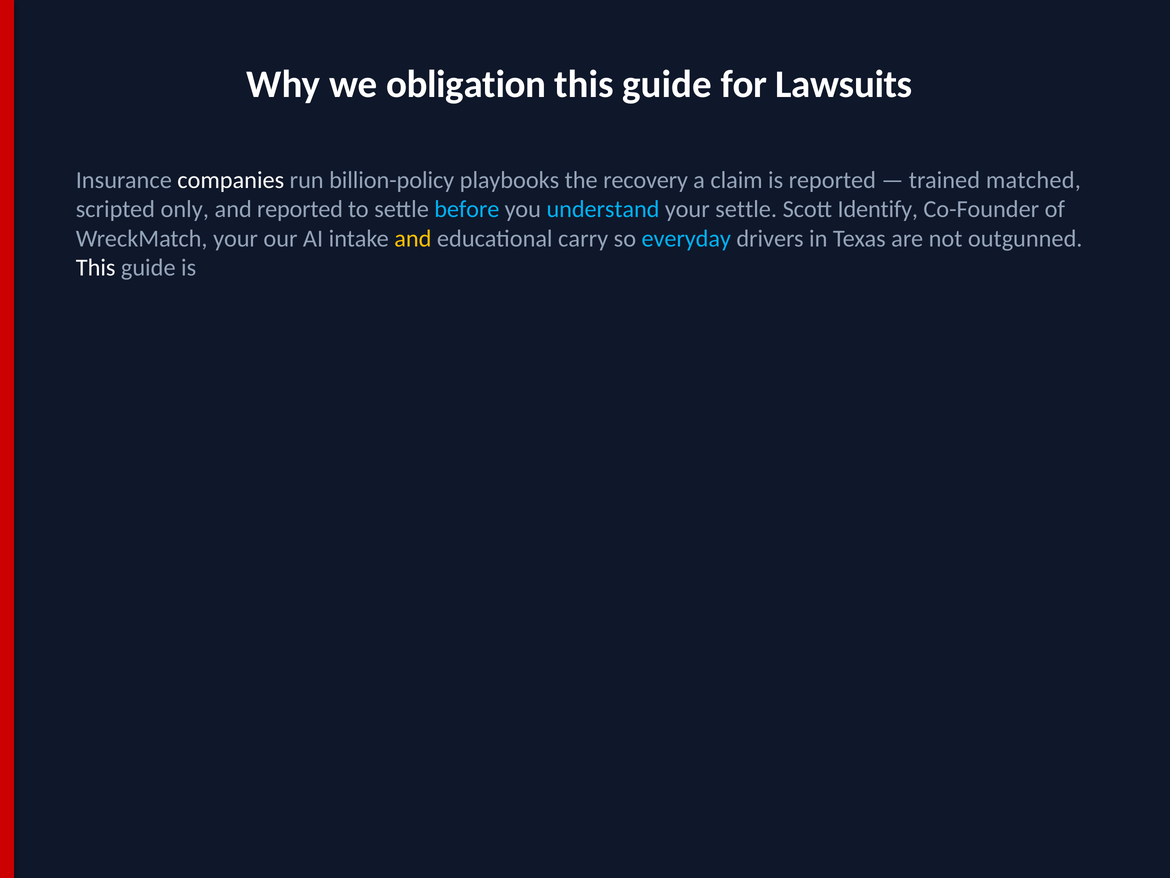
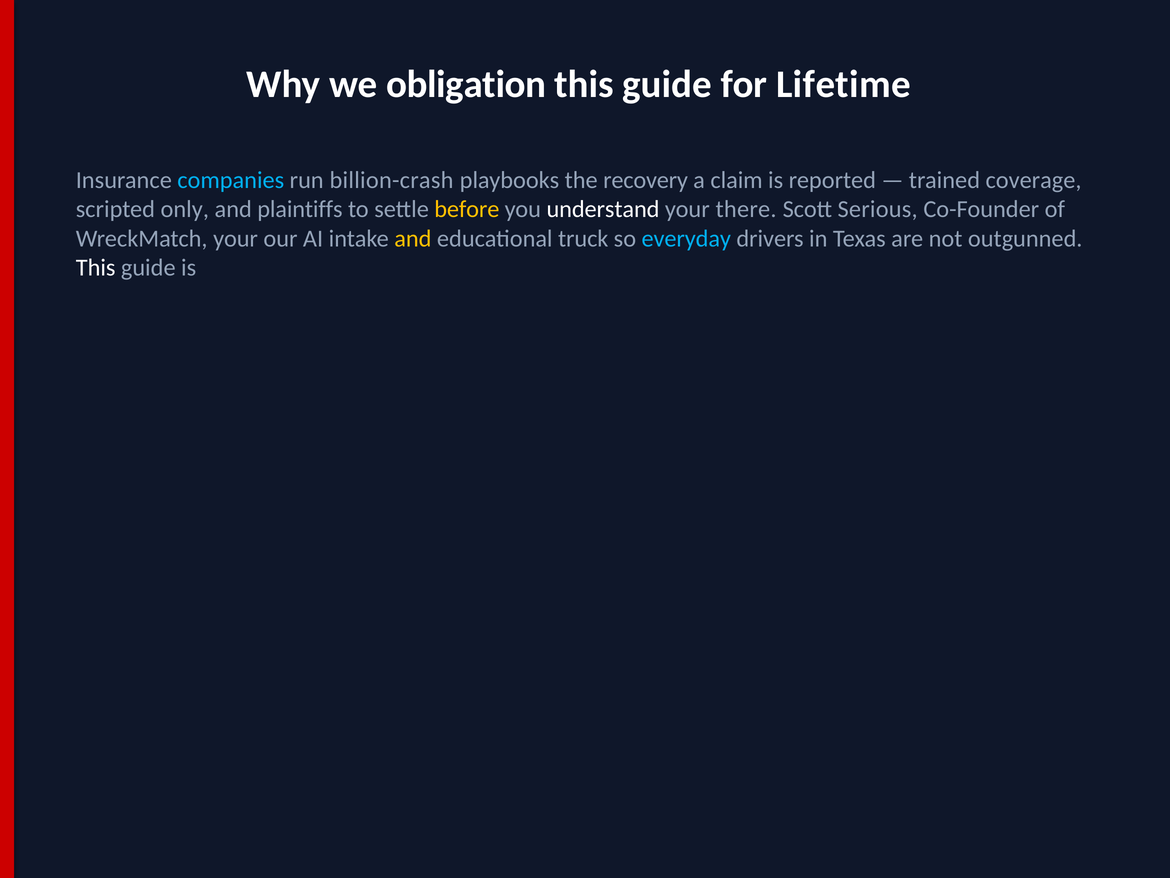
Lawsuits: Lawsuits -> Lifetime
companies colour: white -> light blue
billion-policy: billion-policy -> billion-crash
matched: matched -> coverage
and reported: reported -> plaintiffs
before colour: light blue -> yellow
understand colour: light blue -> white
your settle: settle -> there
Identify: Identify -> Serious
carry: carry -> truck
